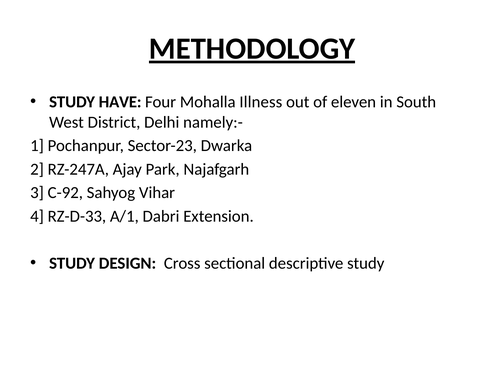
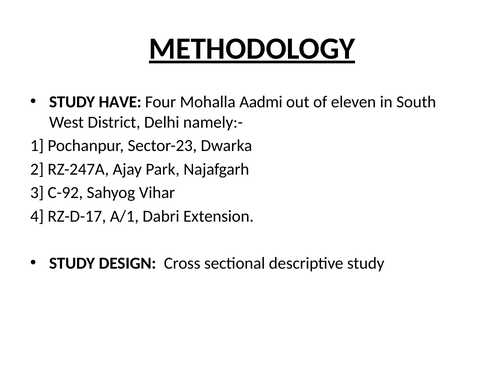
Illness: Illness -> Aadmi
RZ-D-33: RZ-D-33 -> RZ-D-17
